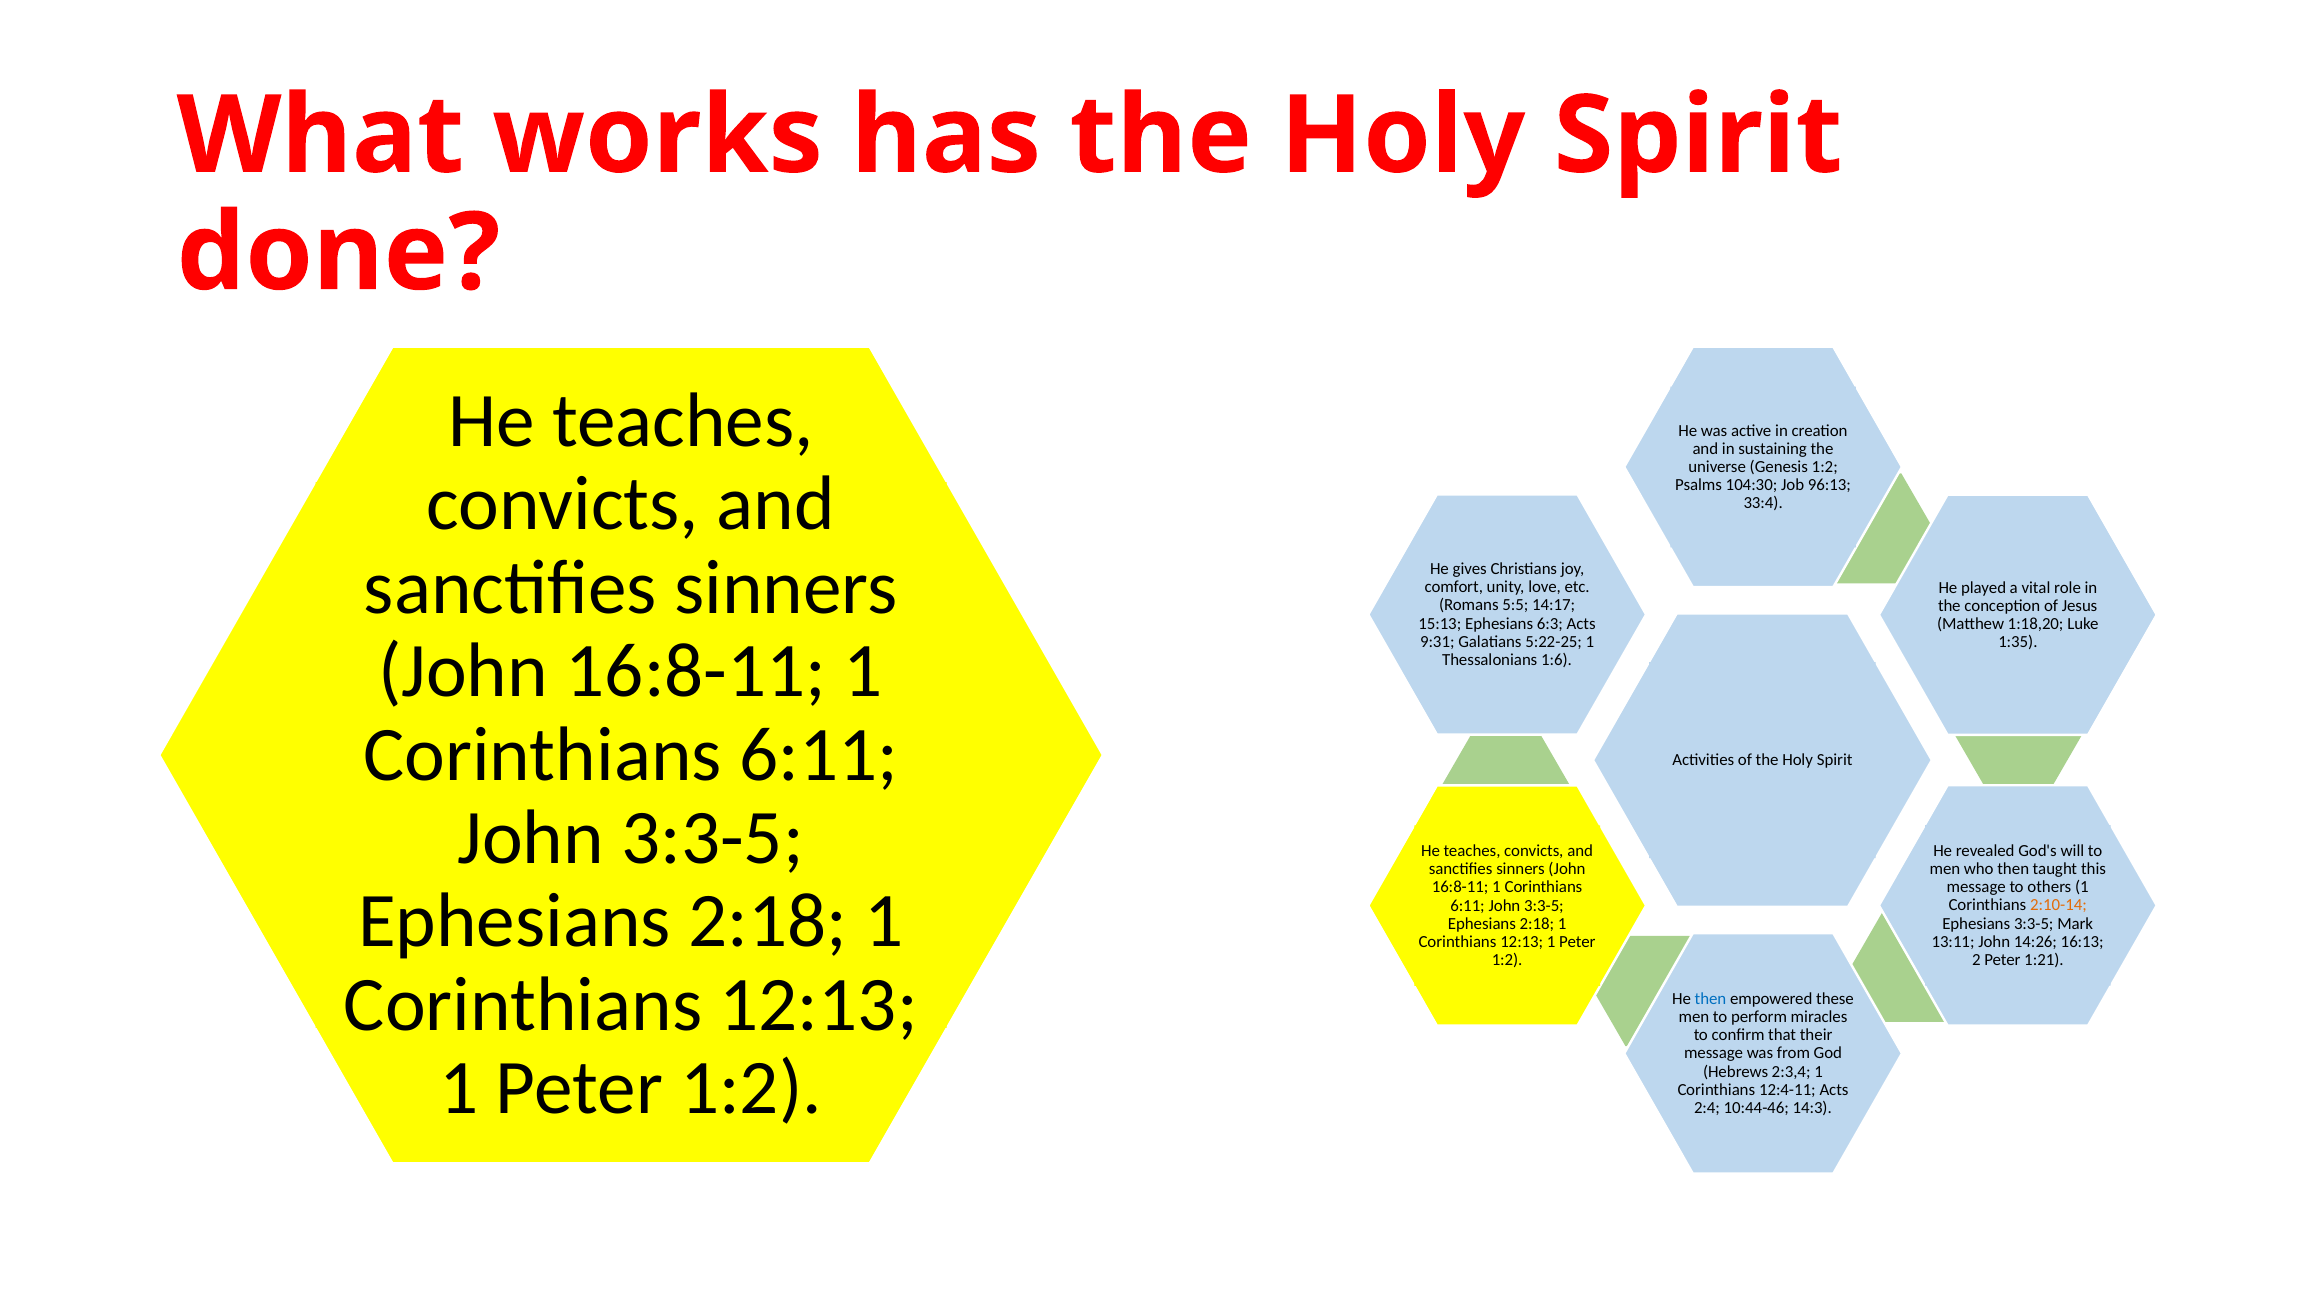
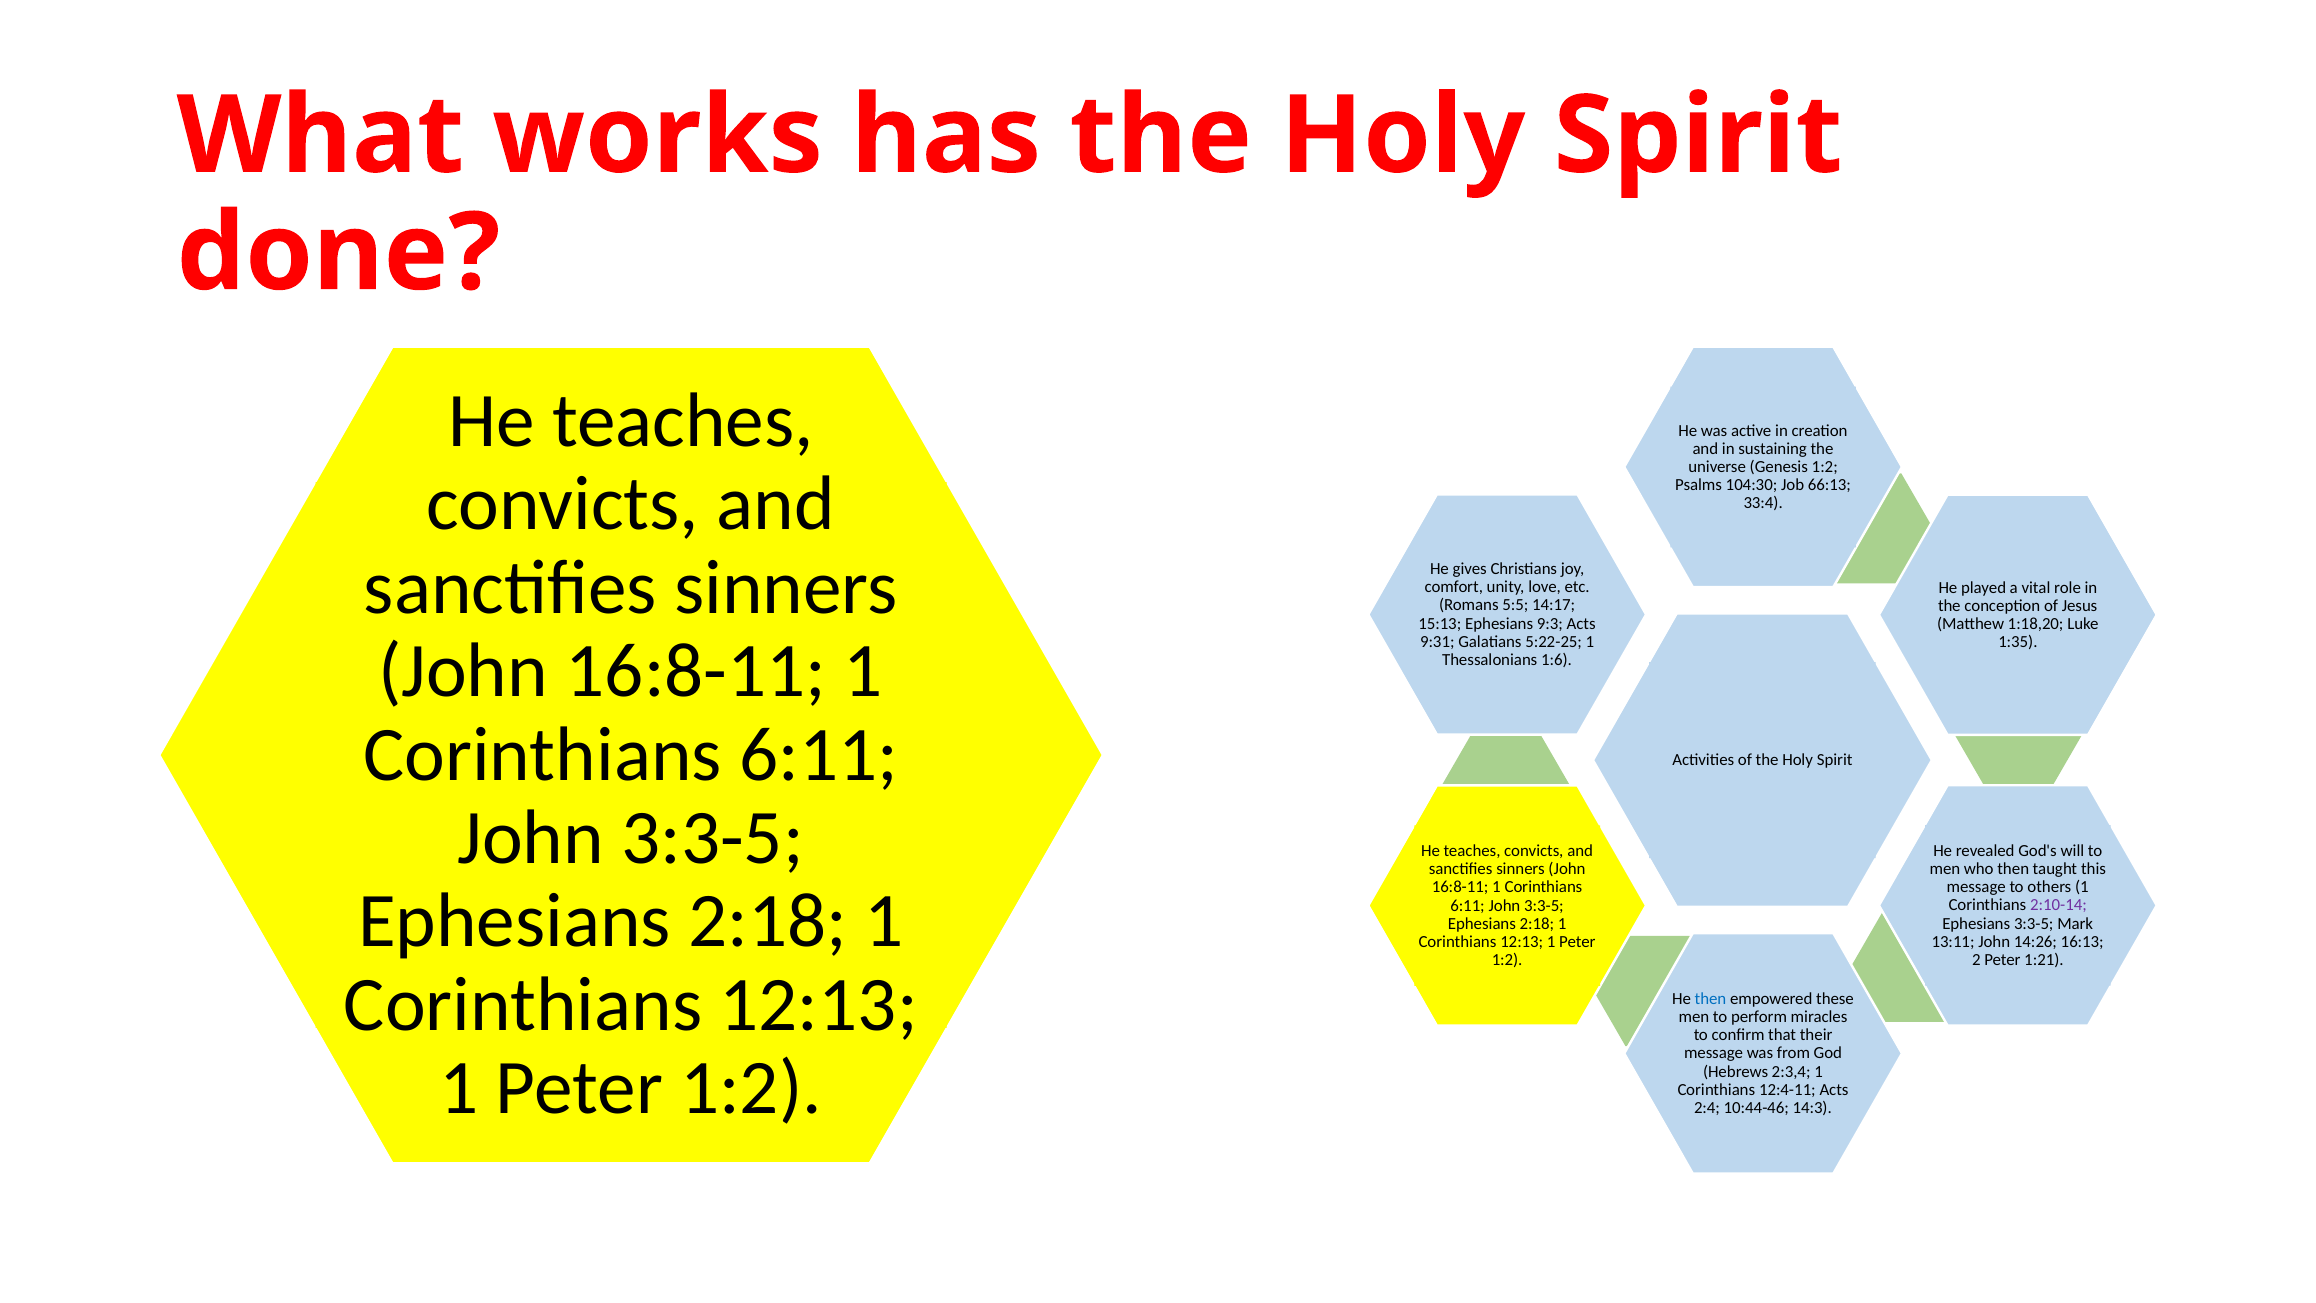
96:13: 96:13 -> 66:13
6:3: 6:3 -> 9:3
2:10-14 colour: orange -> purple
